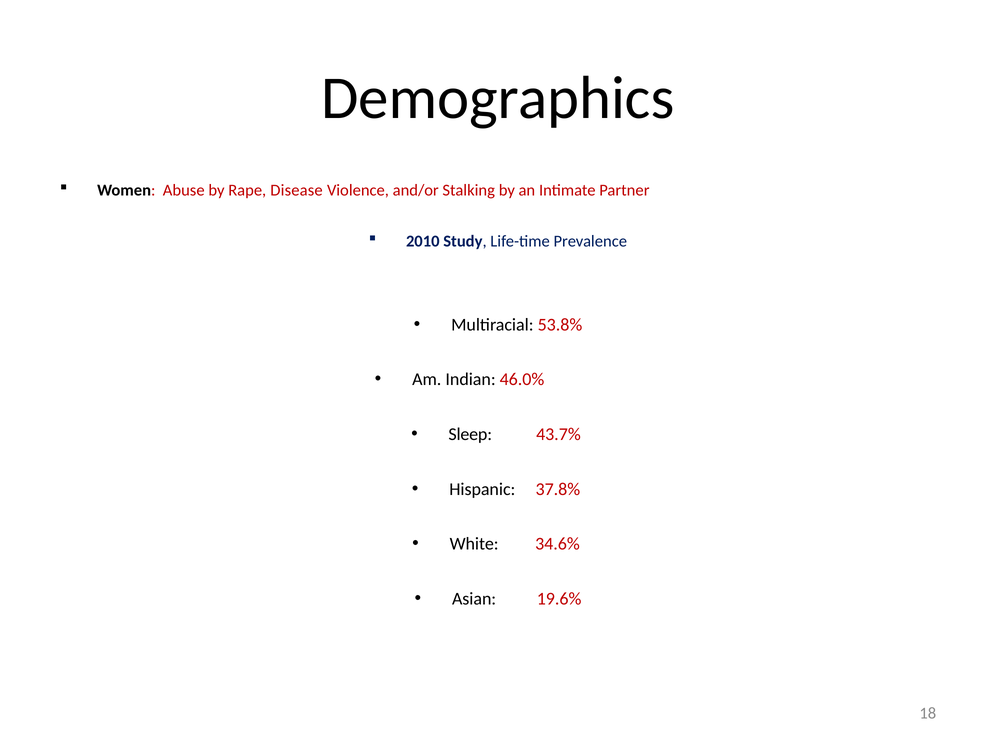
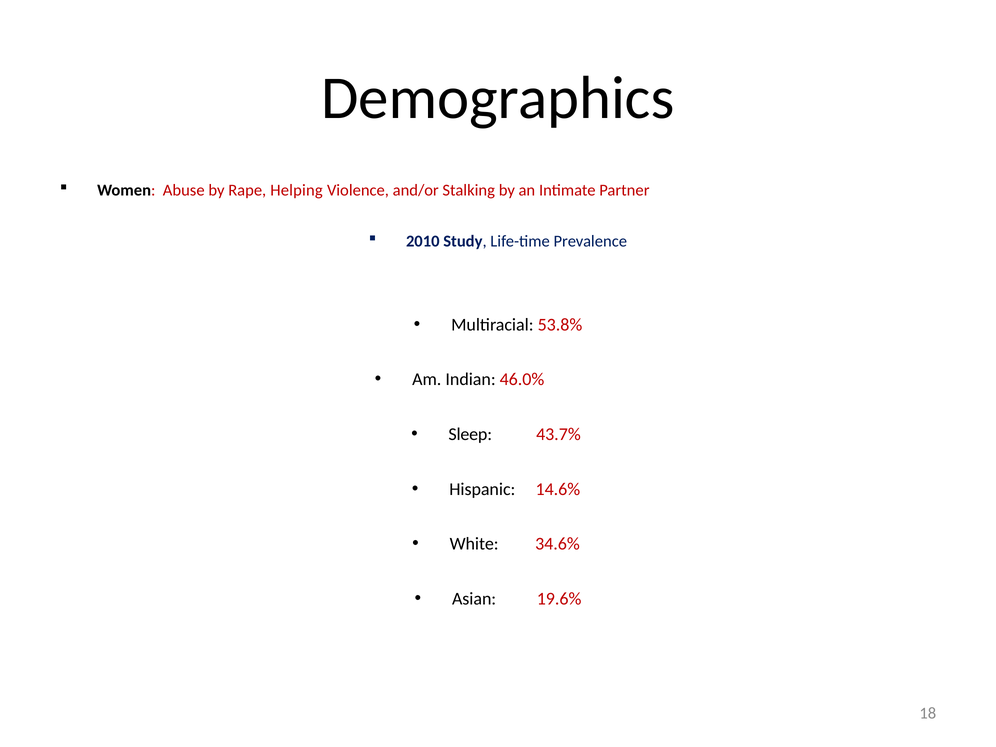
Disease: Disease -> Helping
37.8%: 37.8% -> 14.6%
